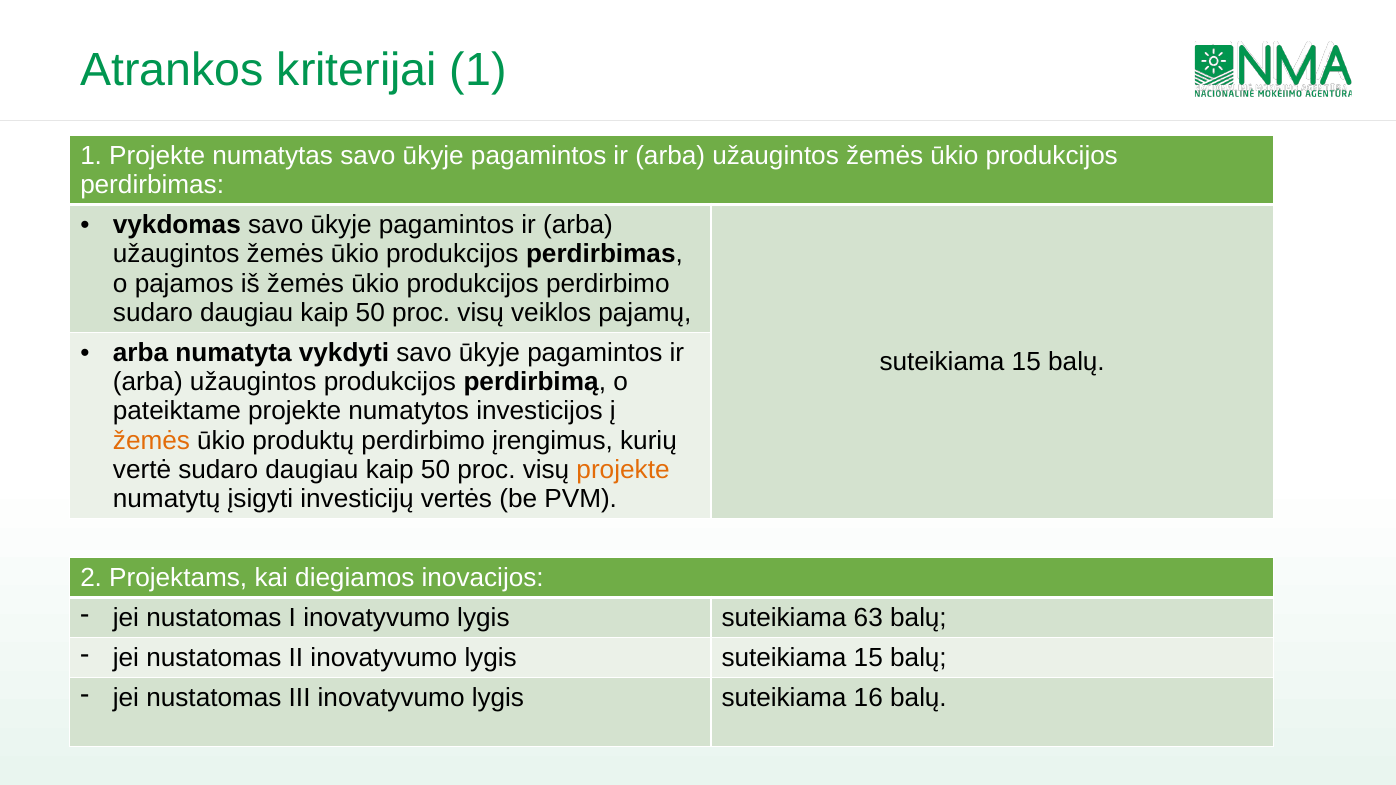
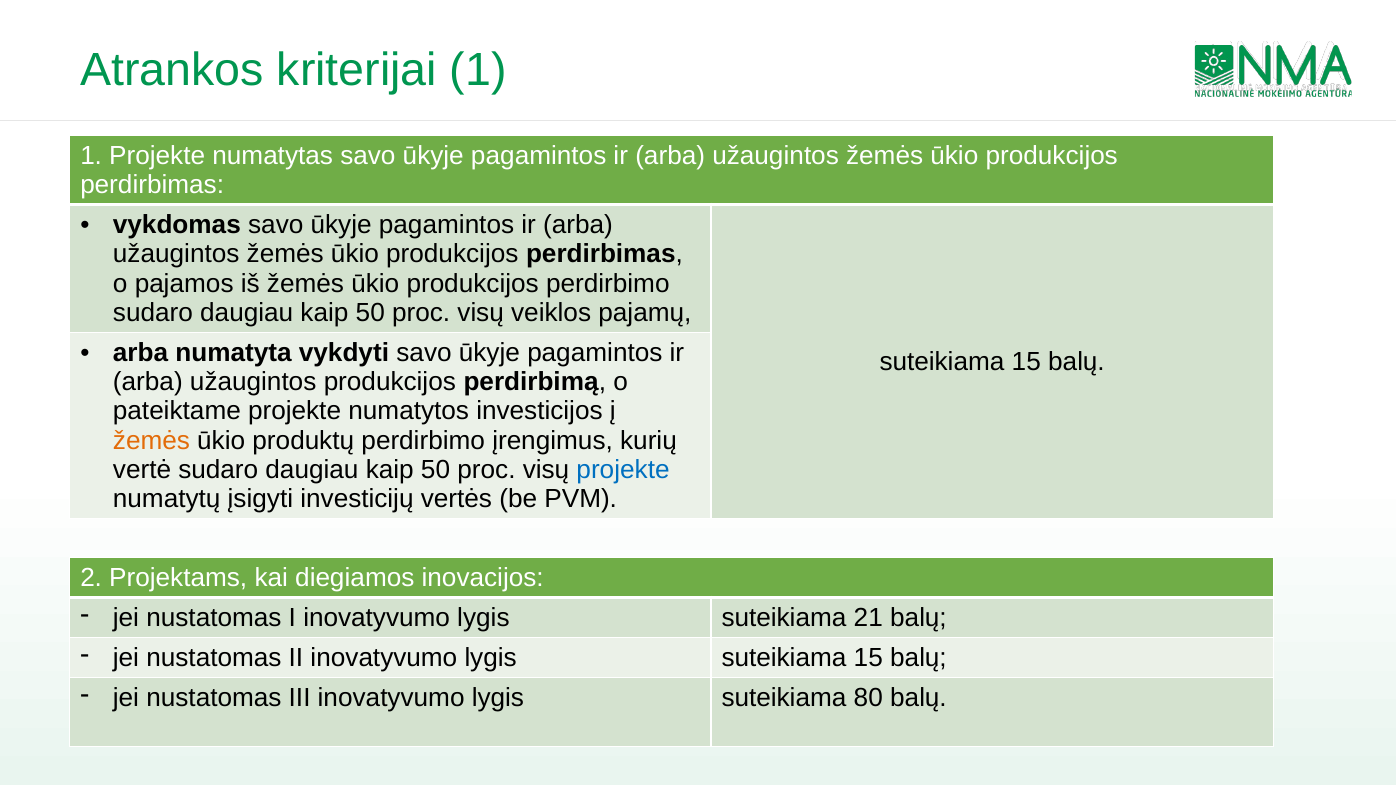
projekte at (623, 470) colour: orange -> blue
63: 63 -> 21
16: 16 -> 80
